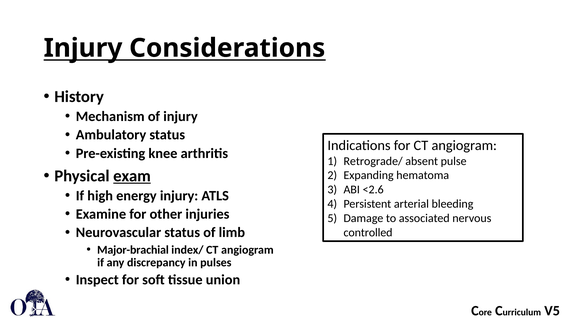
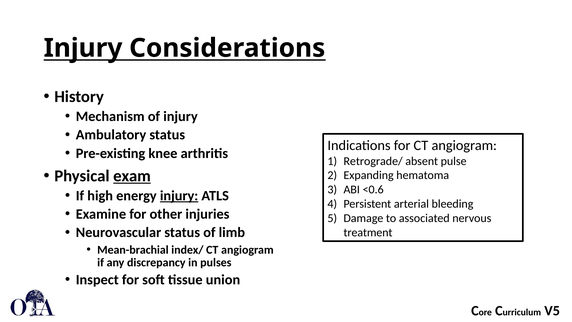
<2.6: <2.6 -> <0.6
injury at (179, 196) underline: none -> present
controlled: controlled -> treatment
Major-brachial: Major-brachial -> Mean-brachial
